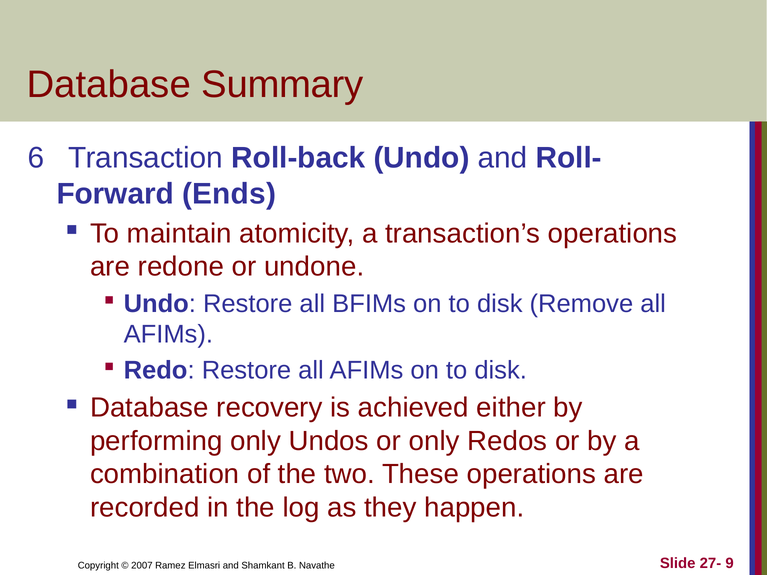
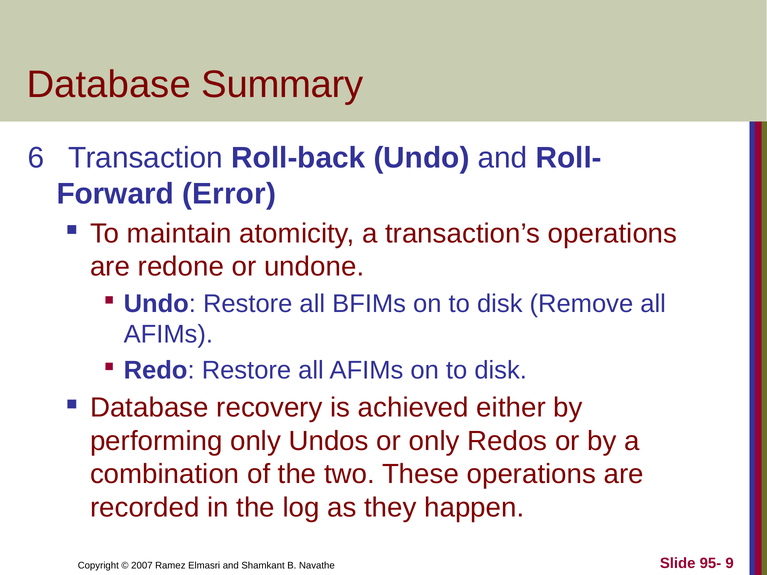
Ends: Ends -> Error
27-: 27- -> 95-
